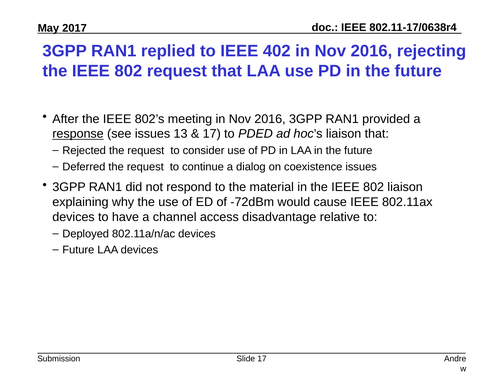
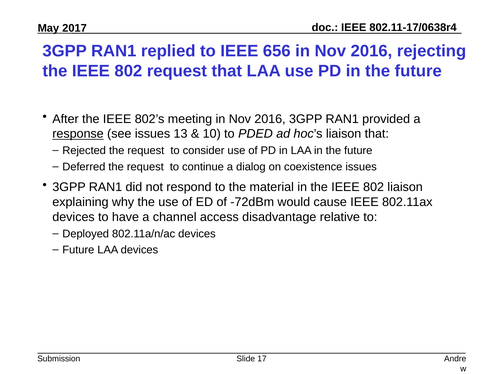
402: 402 -> 656
17 at (212, 134): 17 -> 10
